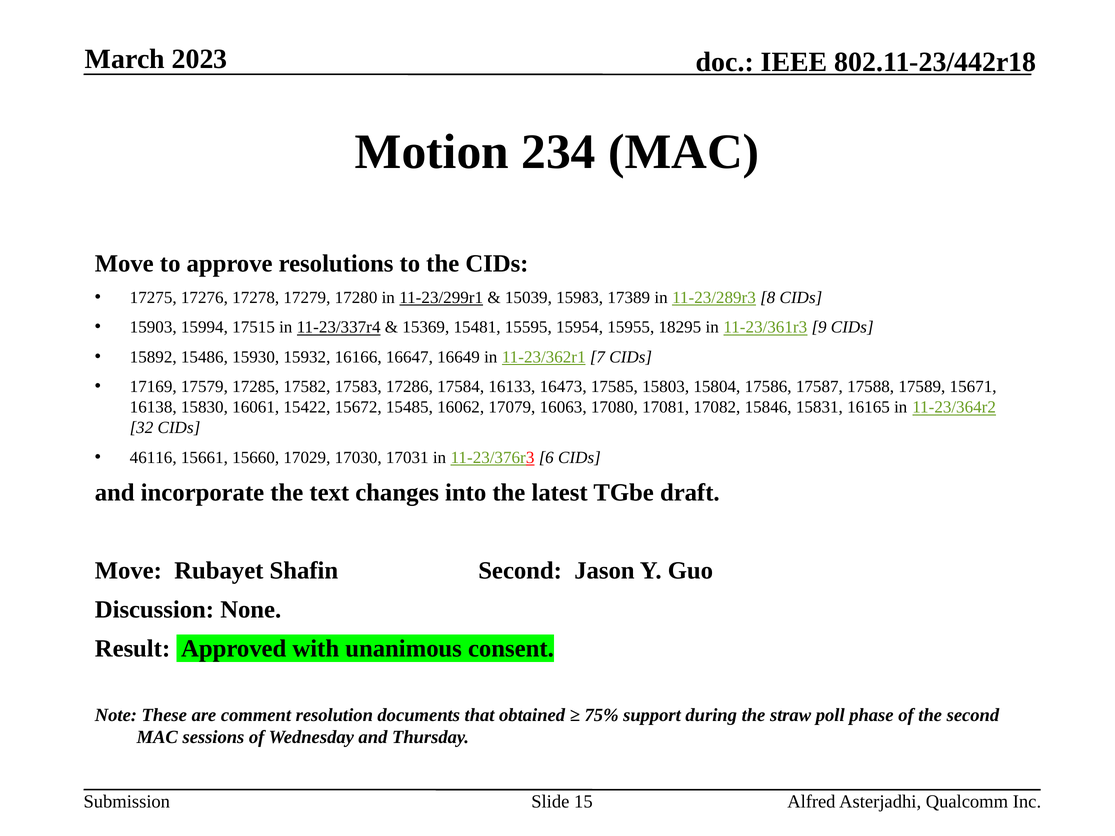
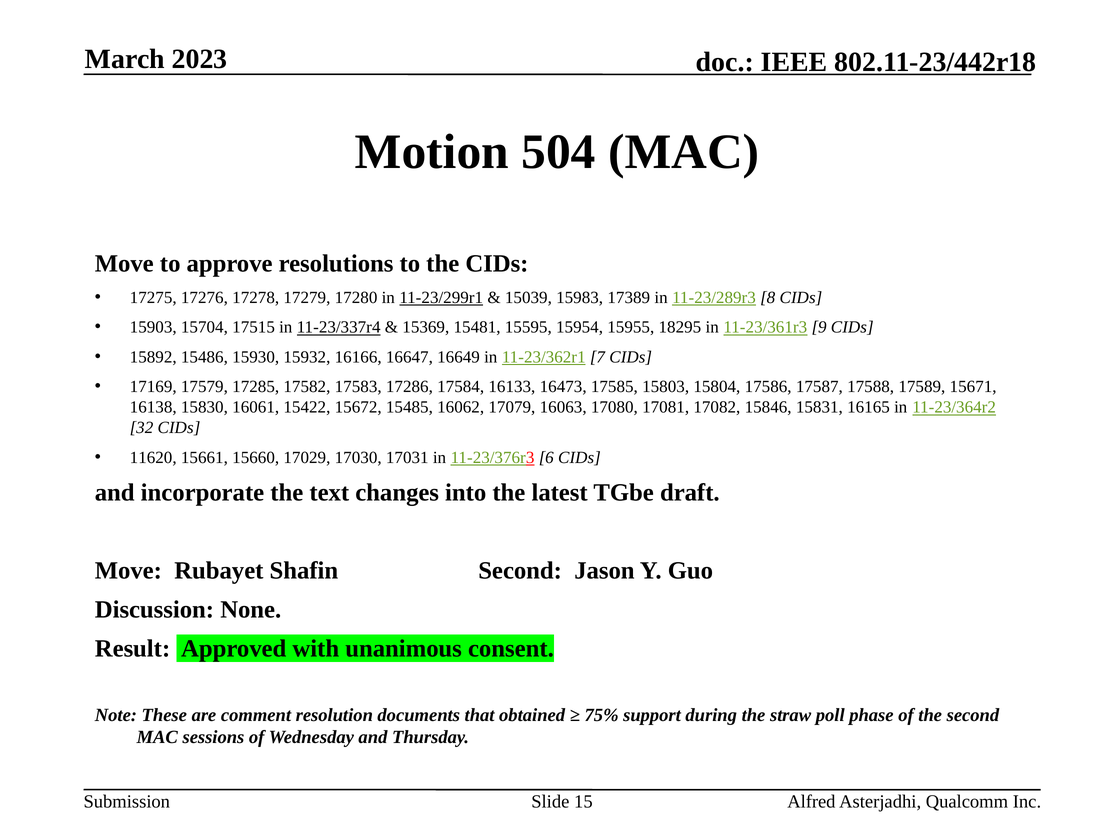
234: 234 -> 504
15994: 15994 -> 15704
46116: 46116 -> 11620
